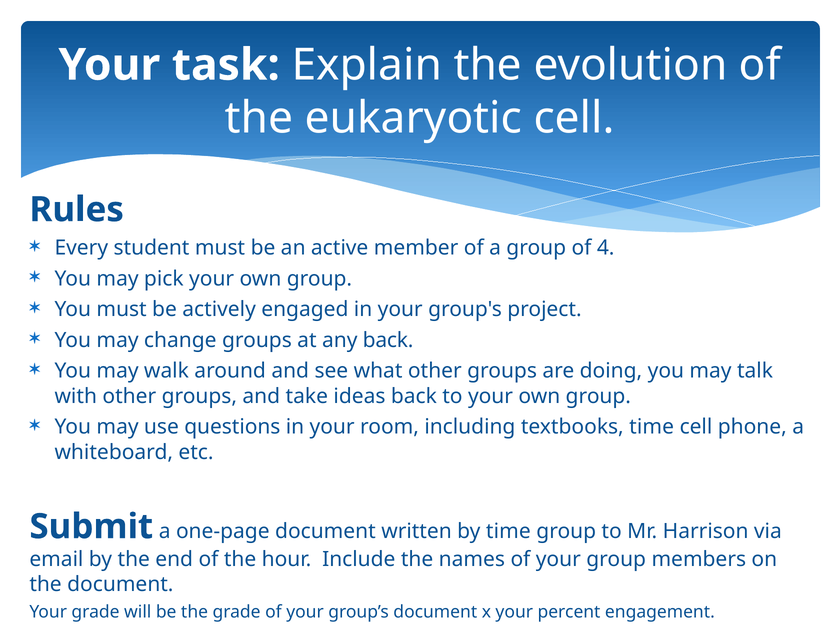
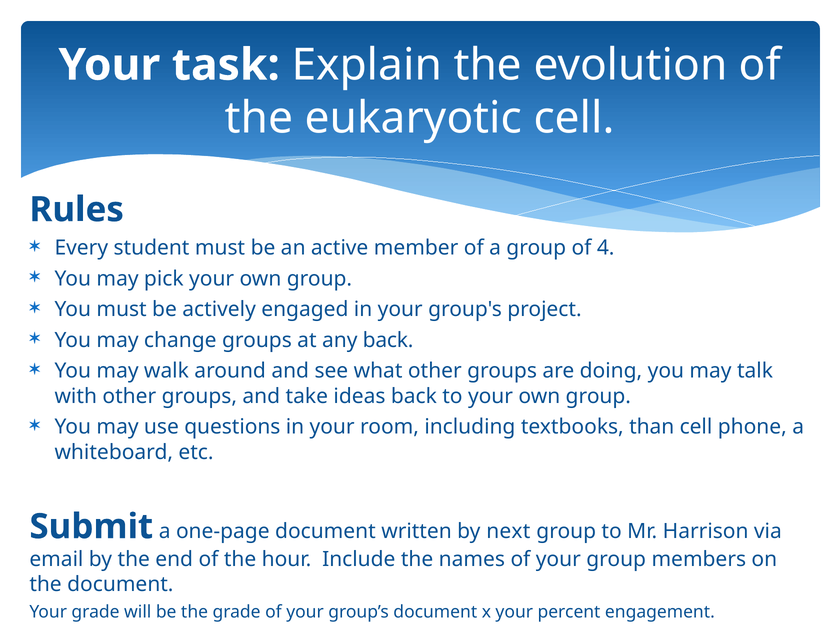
textbooks time: time -> than
by time: time -> next
